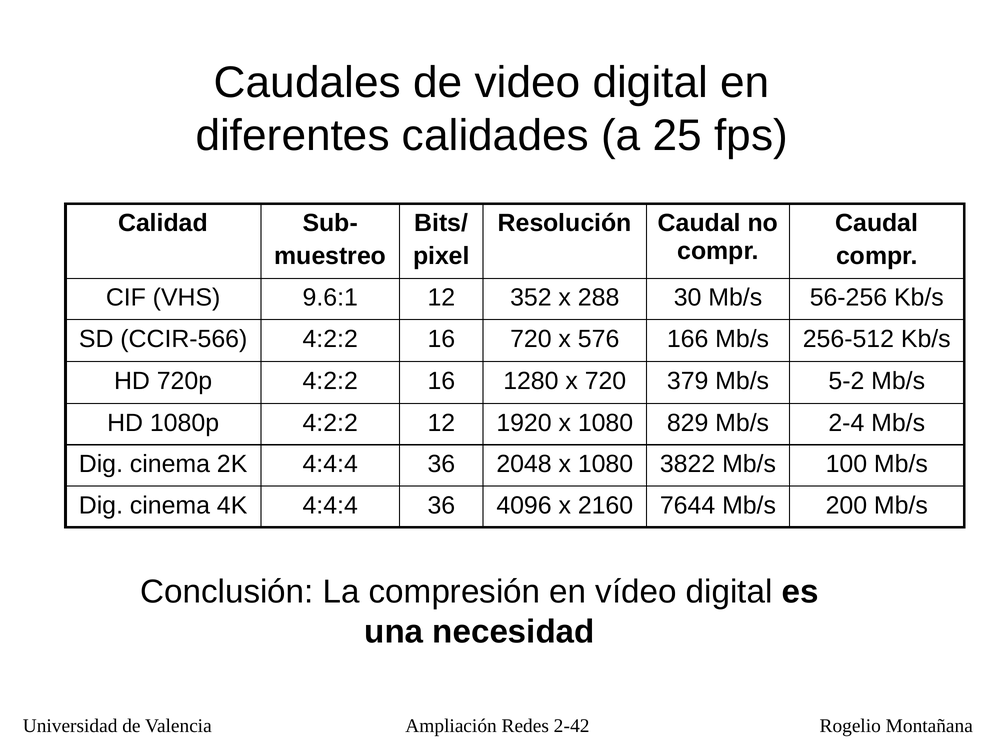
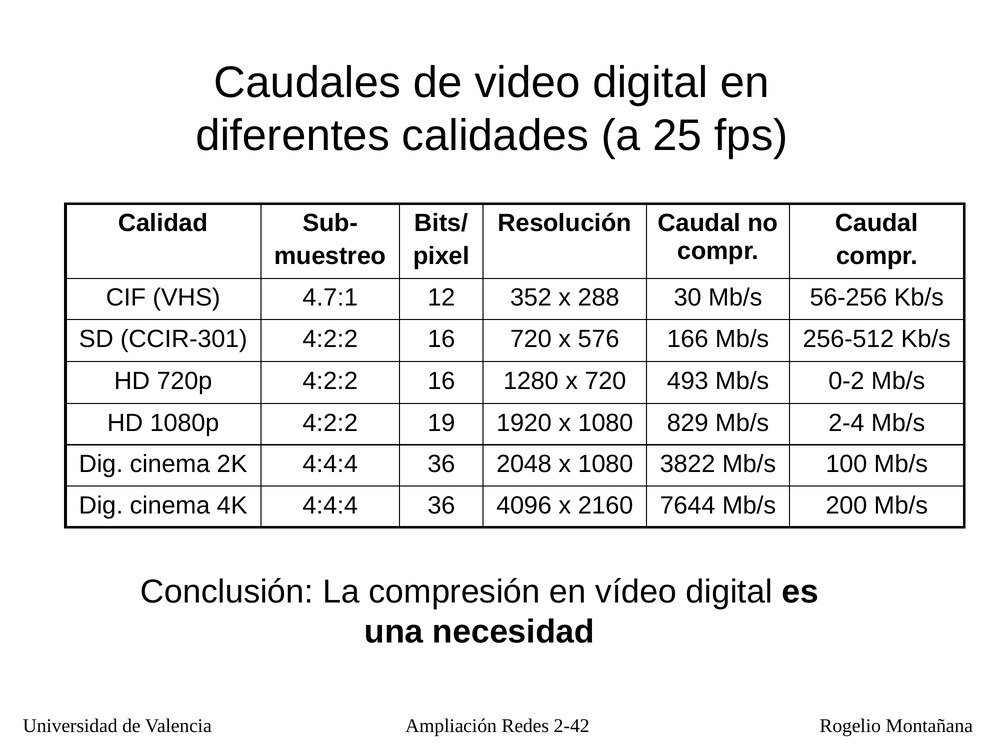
9.6:1: 9.6:1 -> 4.7:1
CCIR-566: CCIR-566 -> CCIR-301
379: 379 -> 493
5-2: 5-2 -> 0-2
4:2:2 12: 12 -> 19
